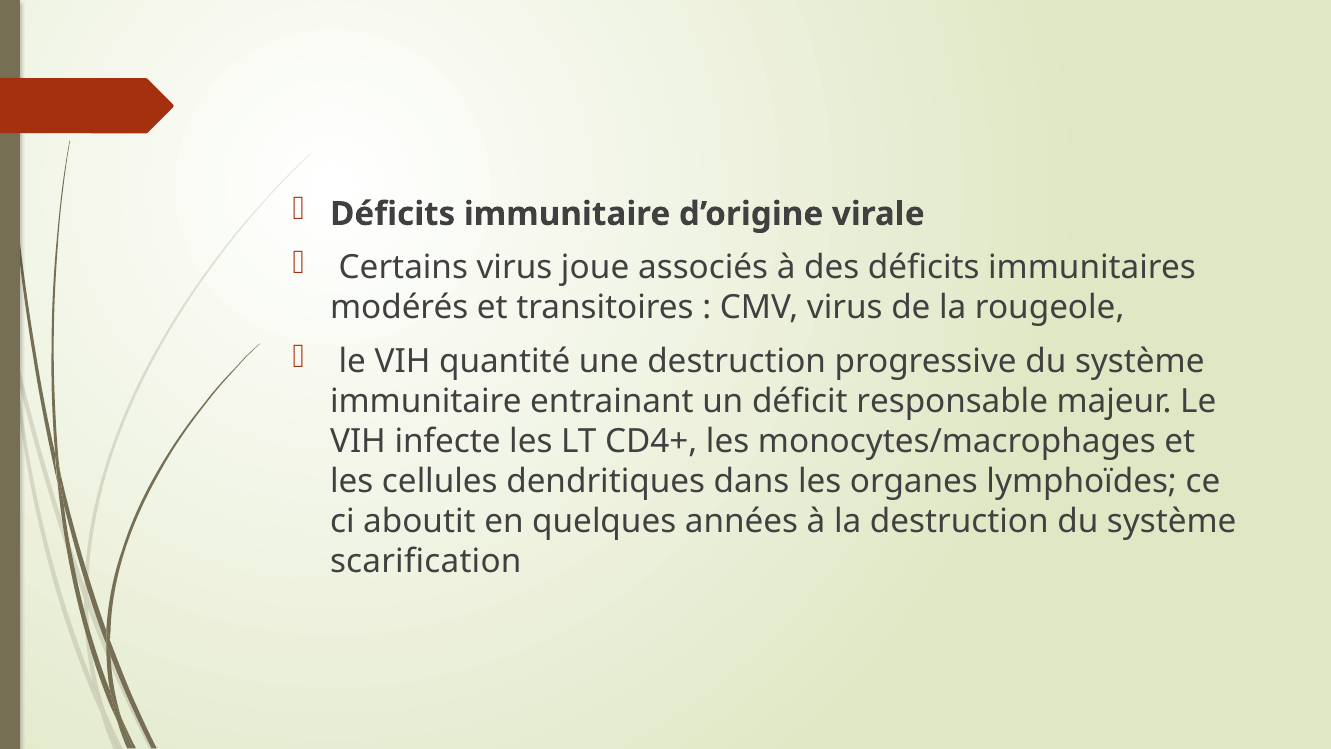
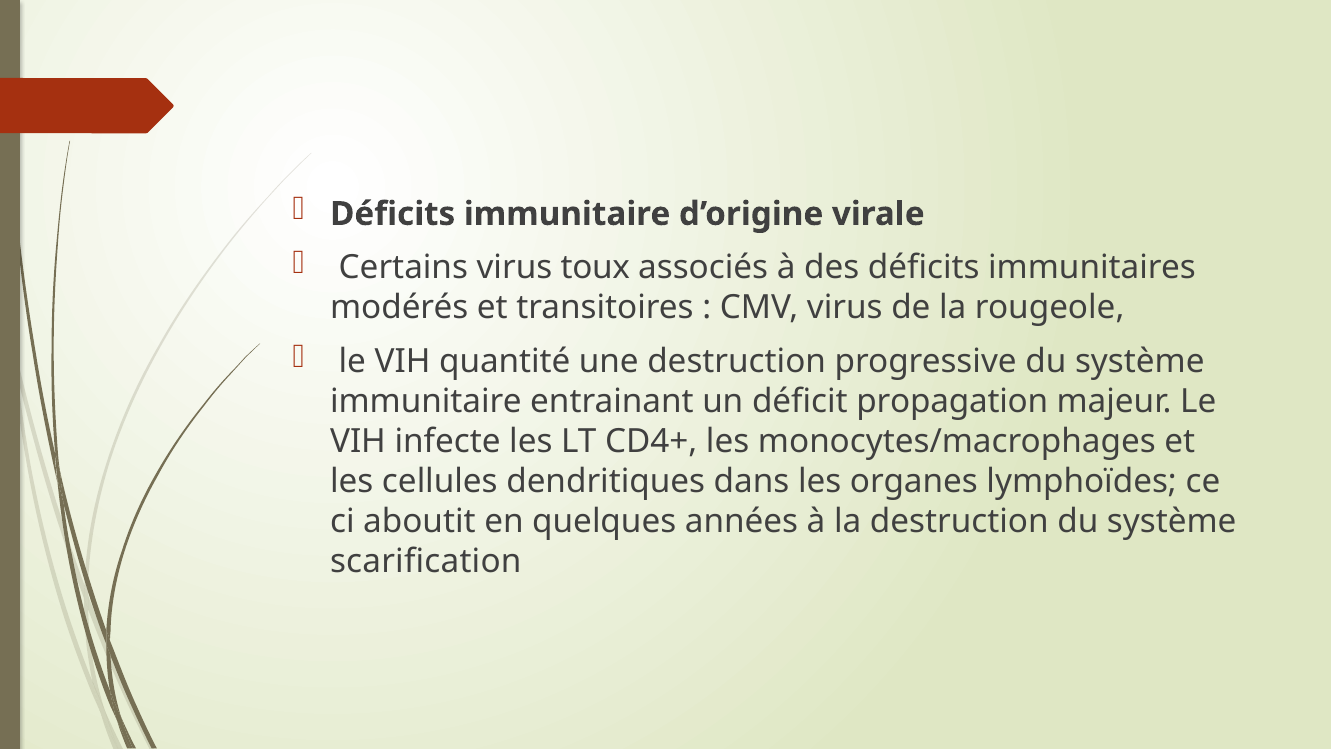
joue: joue -> toux
responsable: responsable -> propagation
